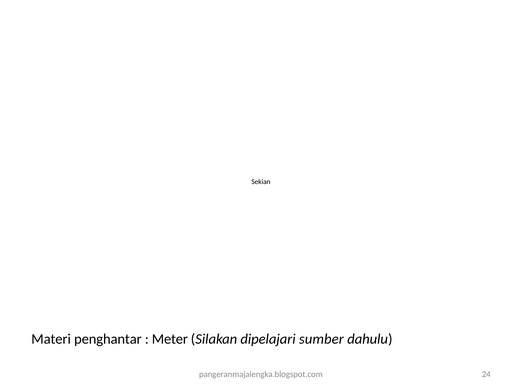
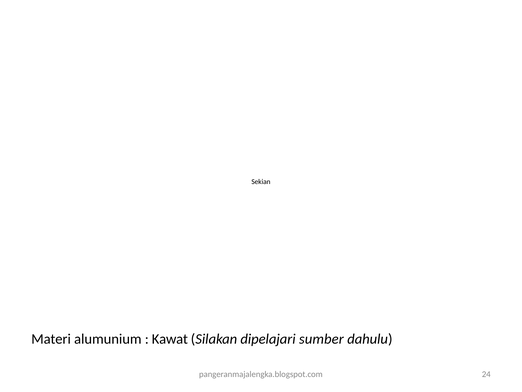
penghantar: penghantar -> alumunium
Meter: Meter -> Kawat
